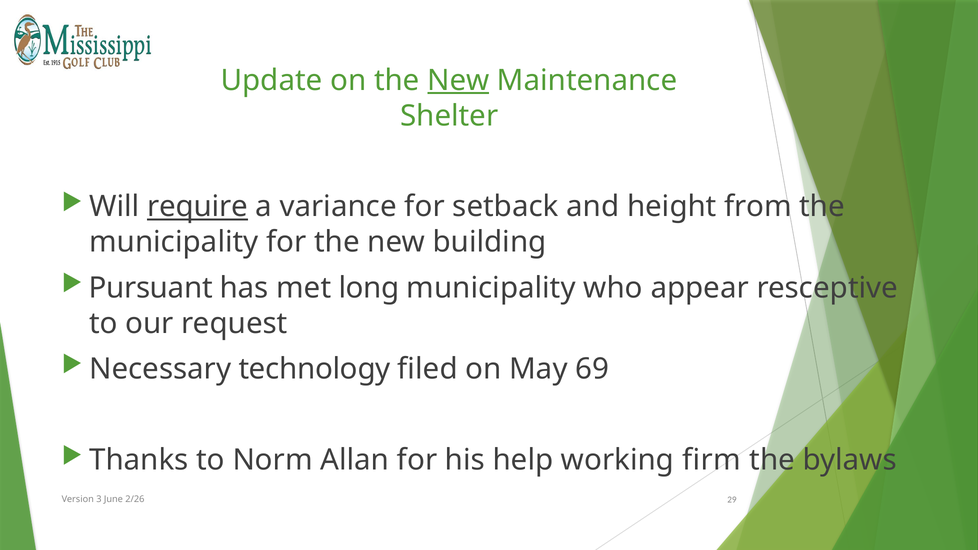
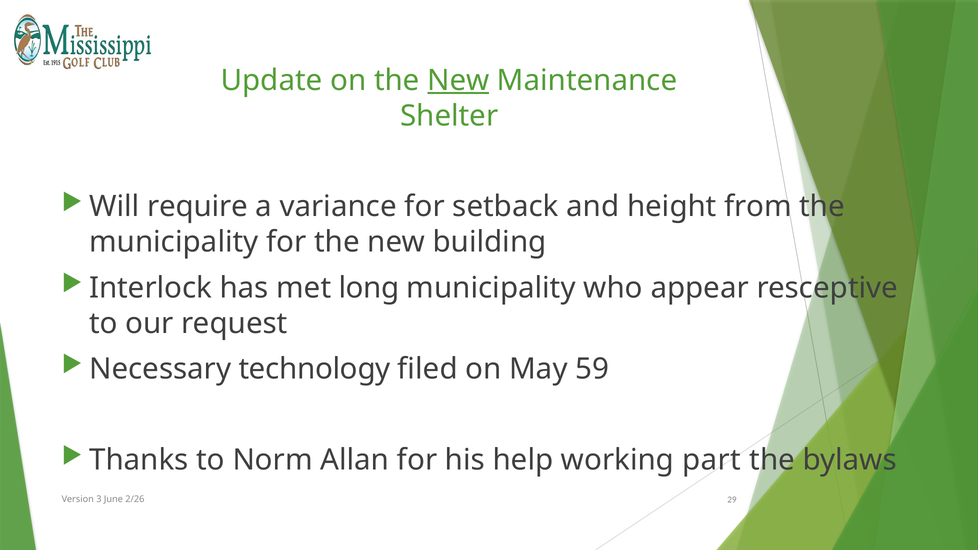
require underline: present -> none
Pursuant: Pursuant -> Interlock
69: 69 -> 59
firm: firm -> part
